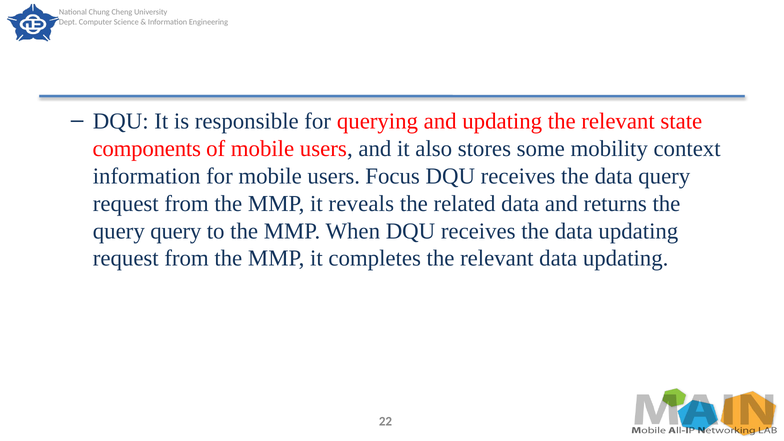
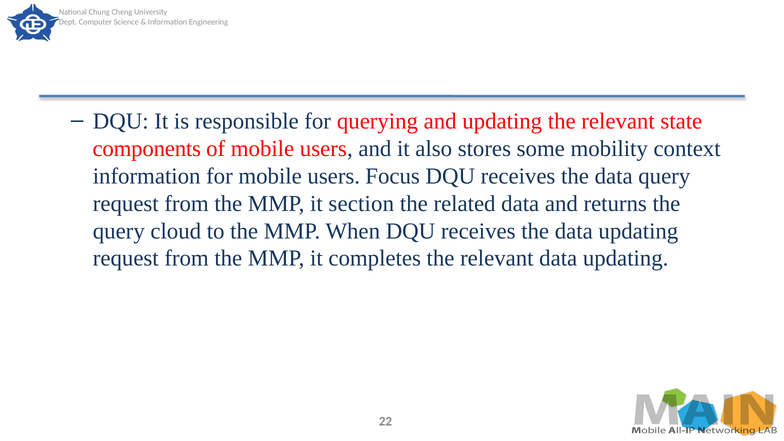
reveals: reveals -> section
query query: query -> cloud
